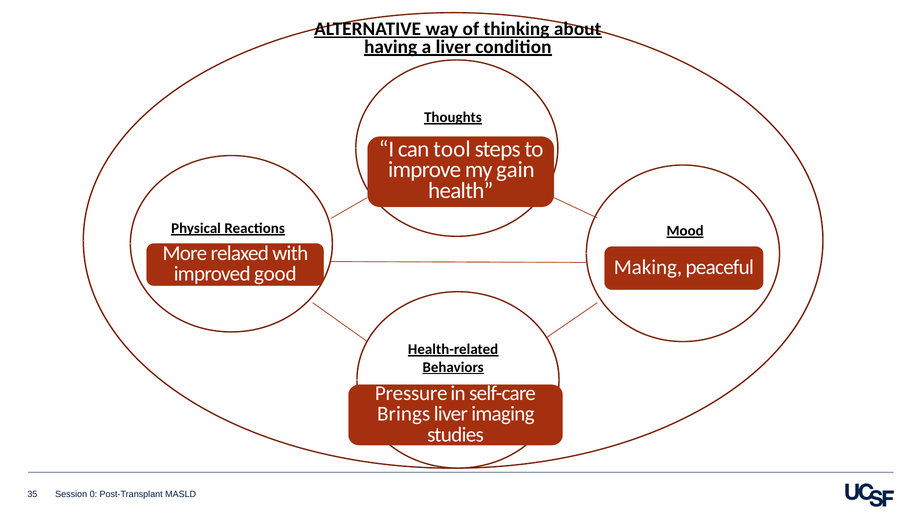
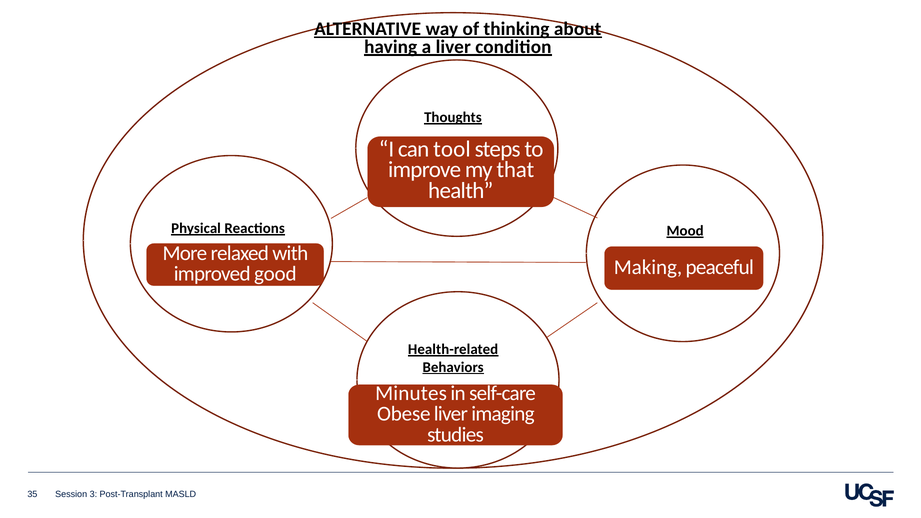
gain: gain -> that
Pressure: Pressure -> Minutes
Brings: Brings -> Obese
0: 0 -> 3
